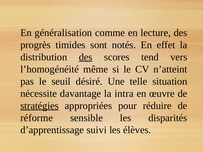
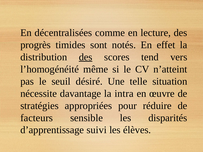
généralisation: généralisation -> décentralisées
stratégies underline: present -> none
réforme: réforme -> facteurs
